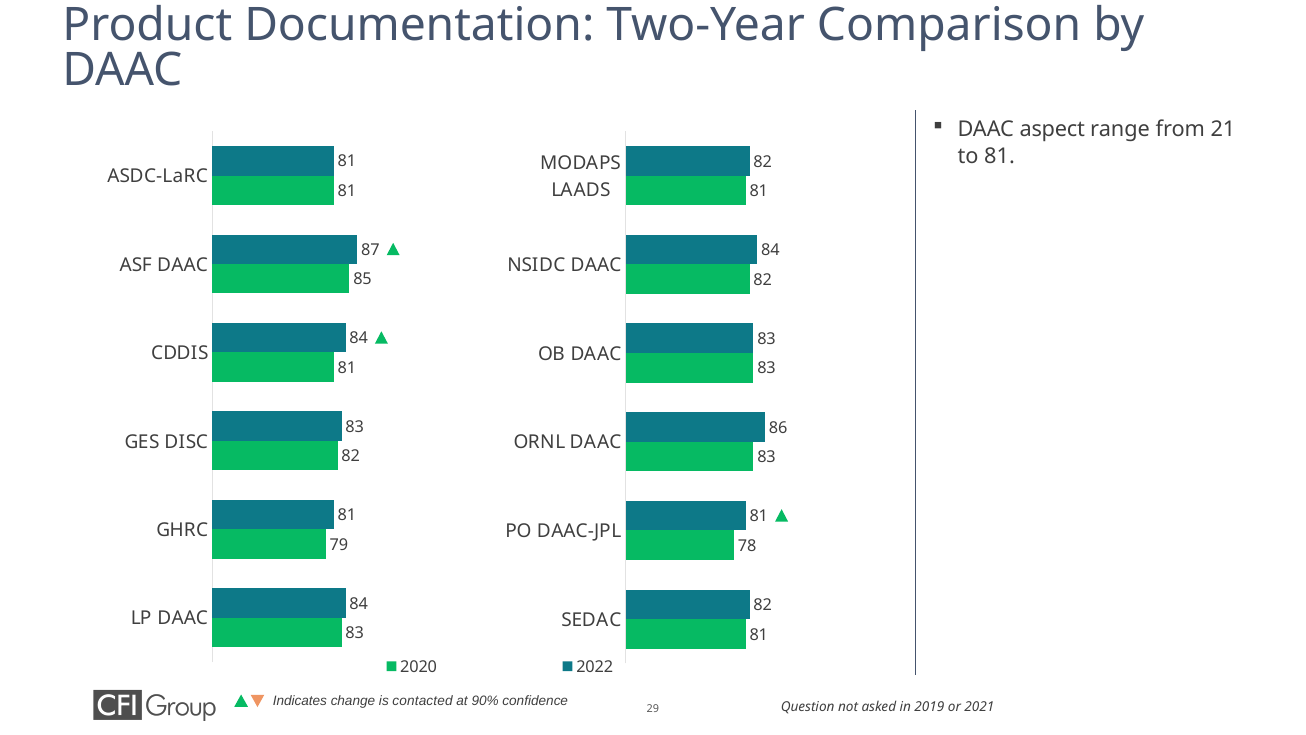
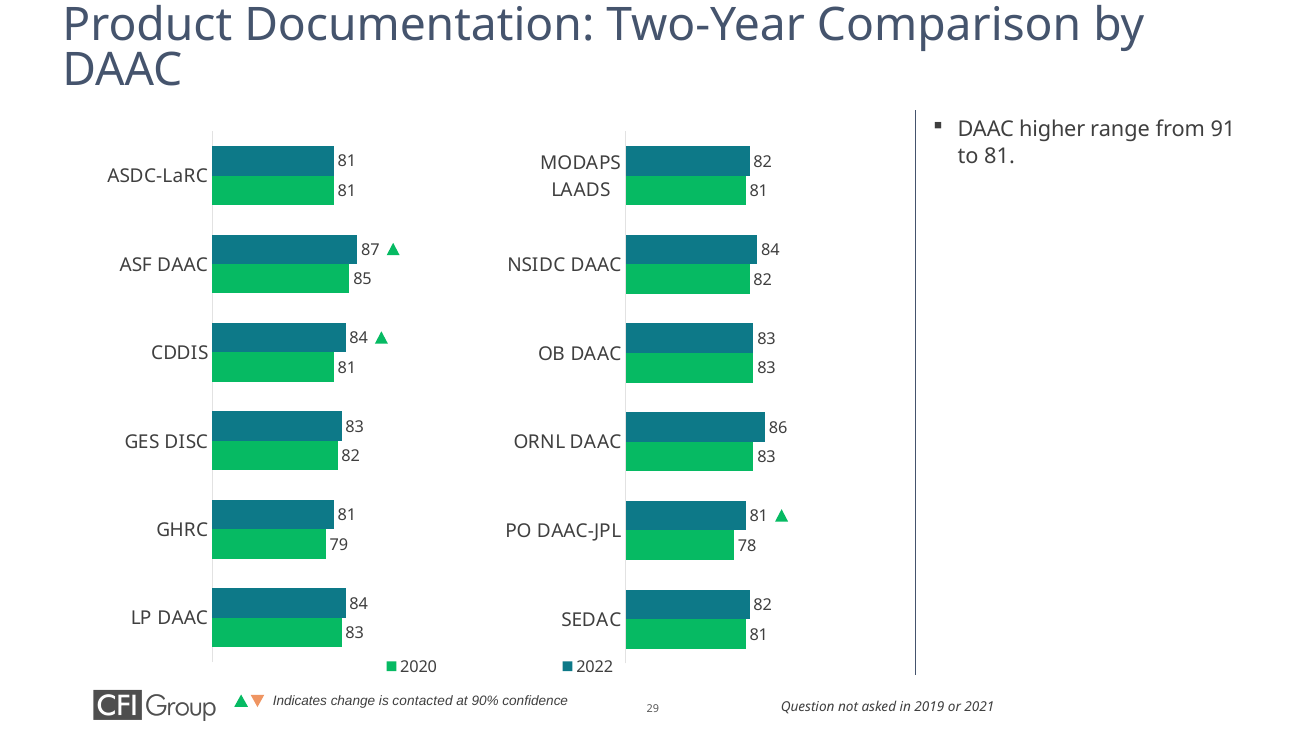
aspect: aspect -> higher
21: 21 -> 91
